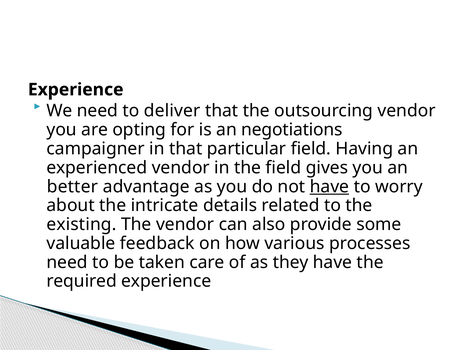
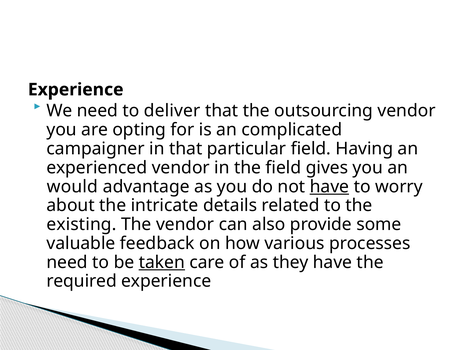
negotiations: negotiations -> complicated
better: better -> would
taken underline: none -> present
